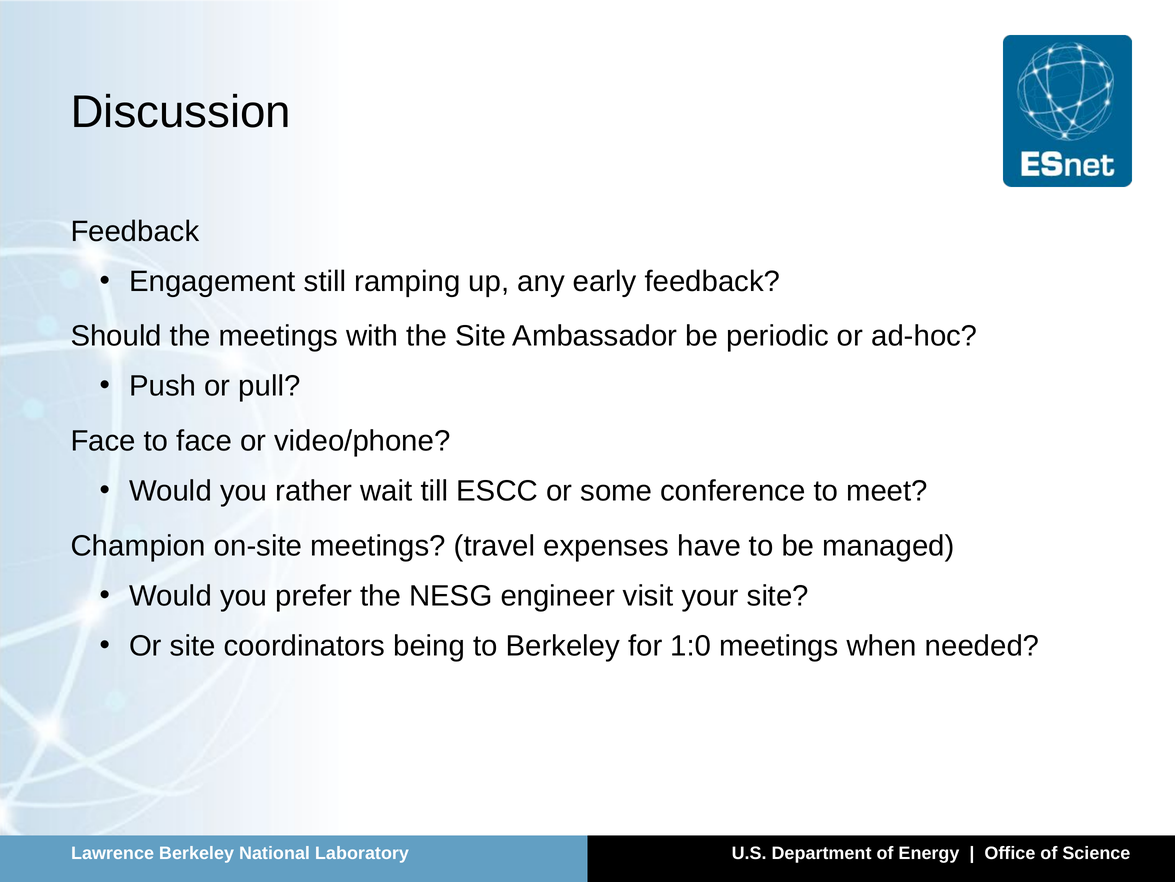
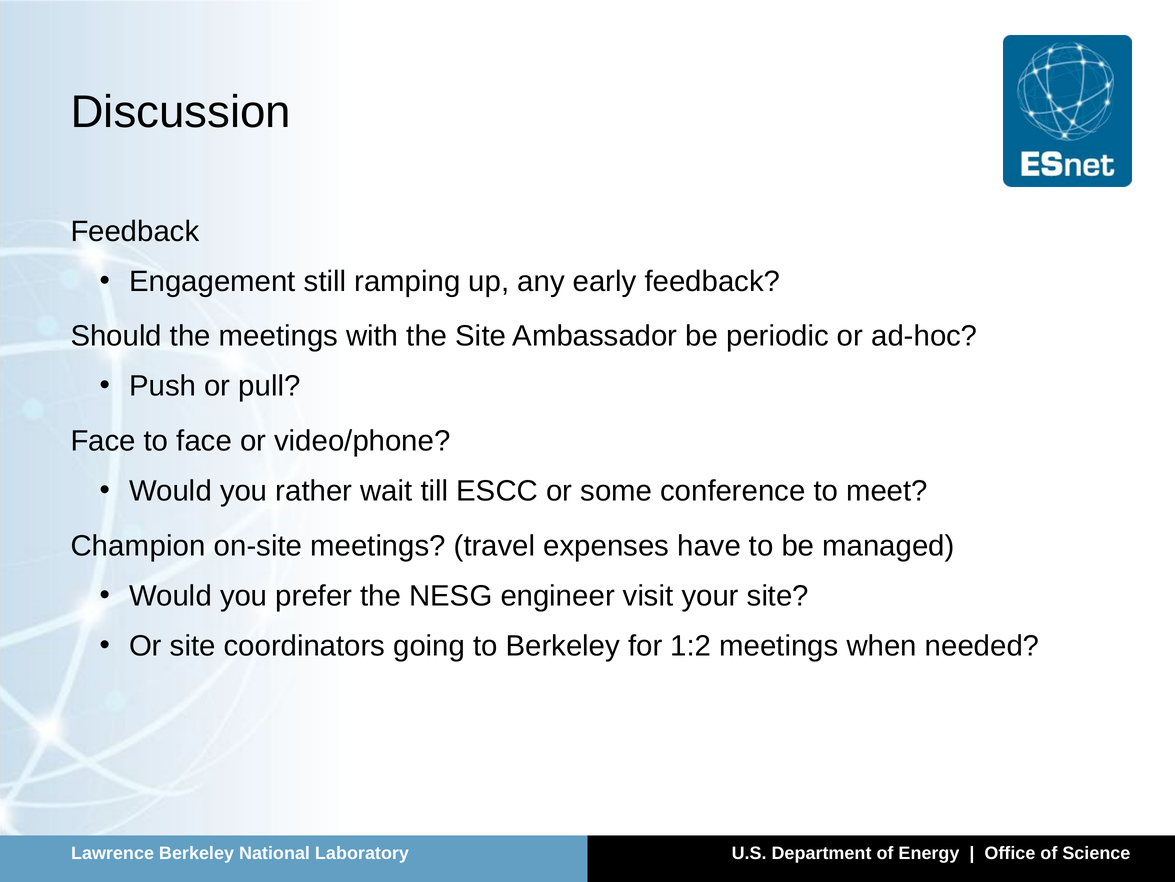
being: being -> going
1:0: 1:0 -> 1:2
